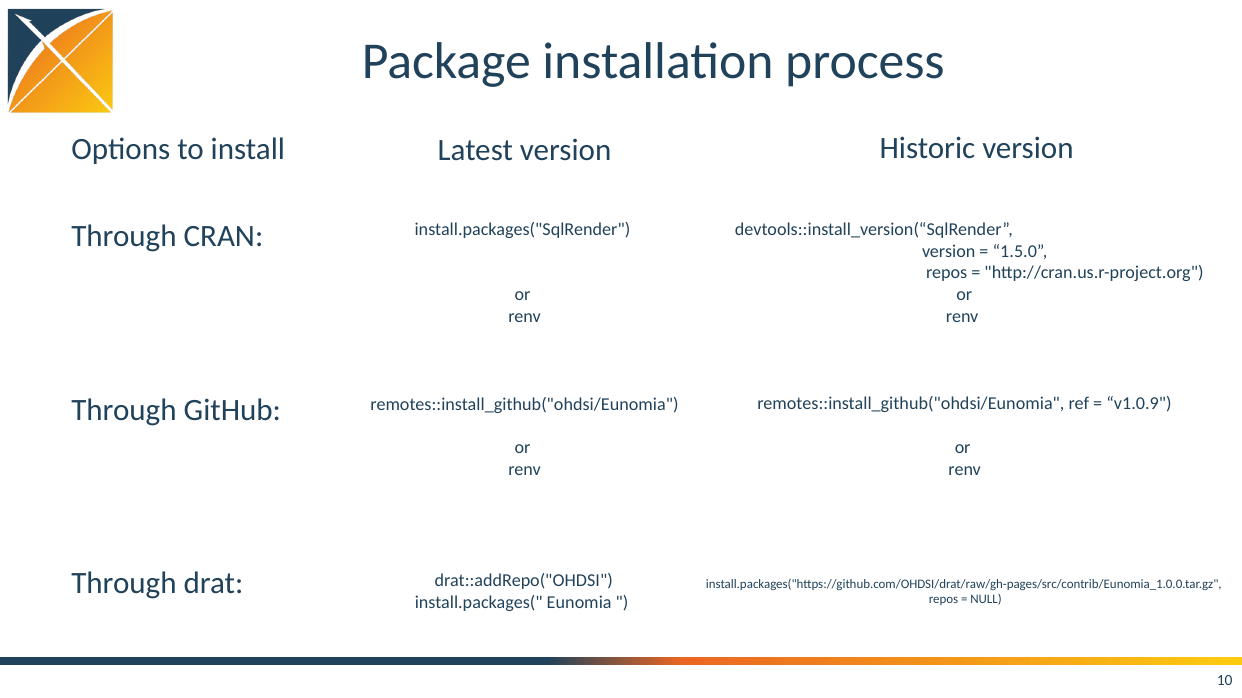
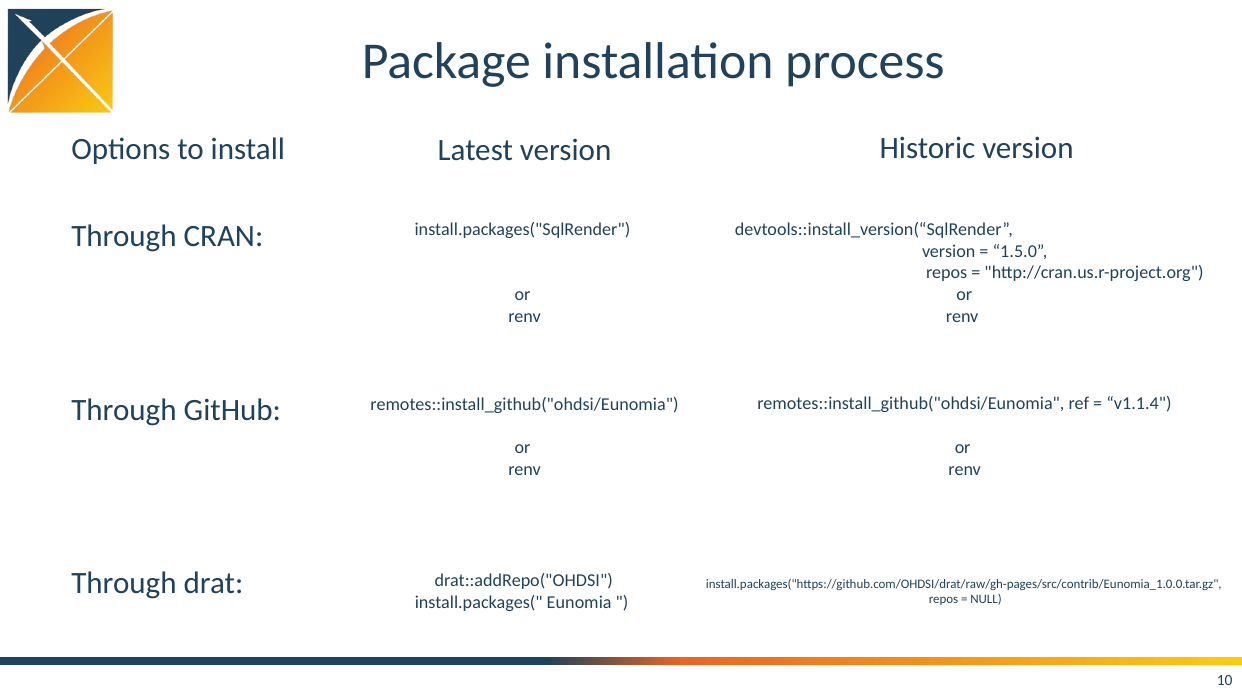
v1.0.9: v1.0.9 -> v1.1.4
